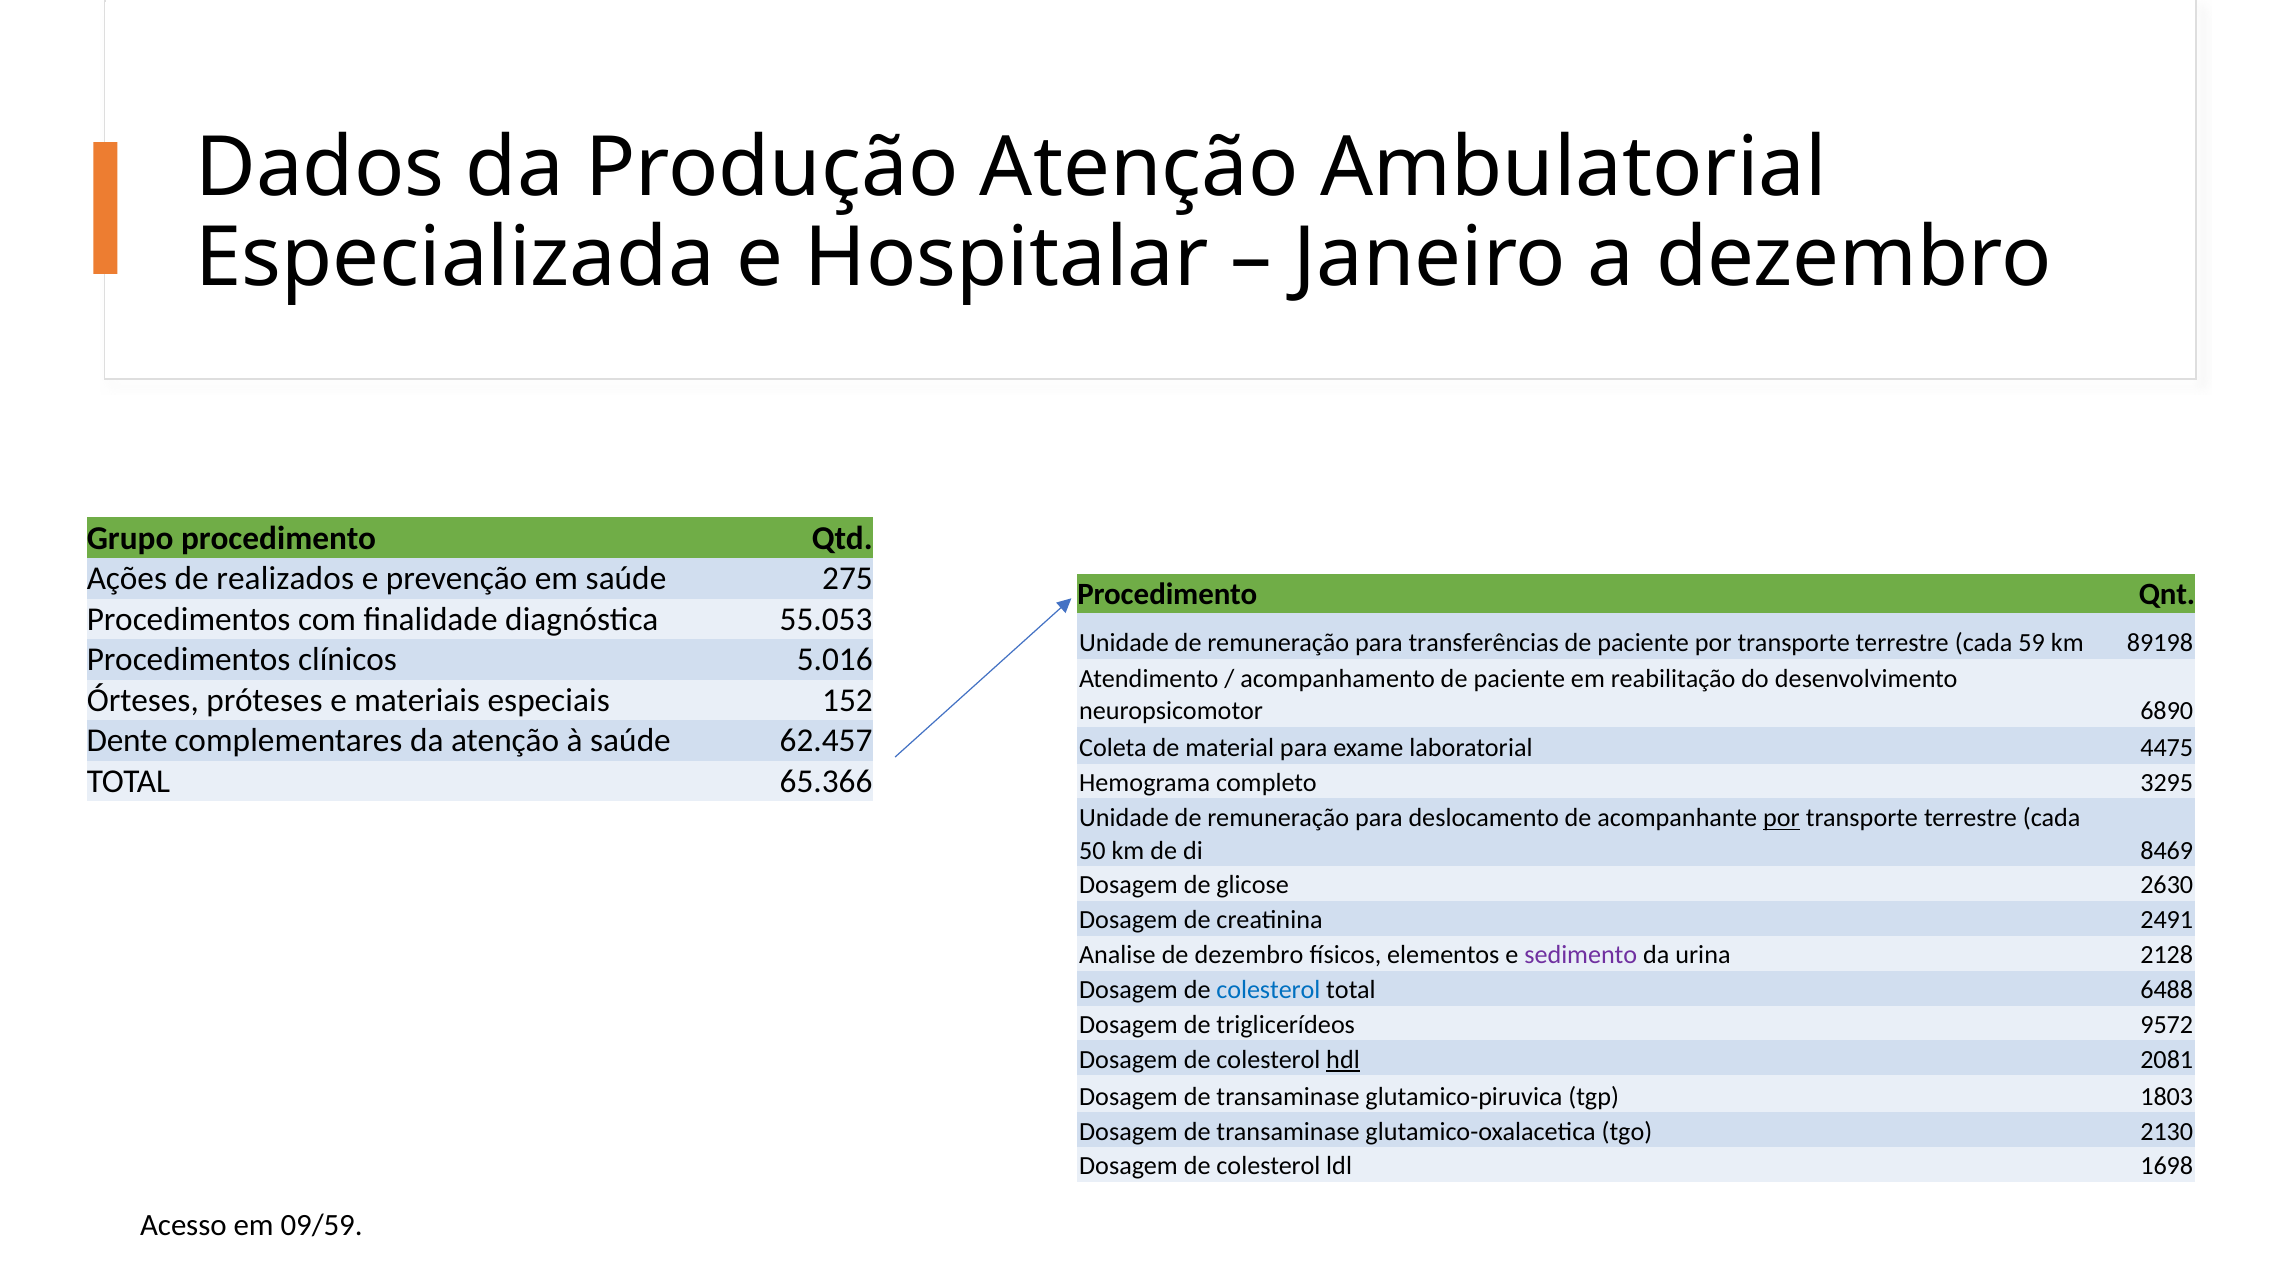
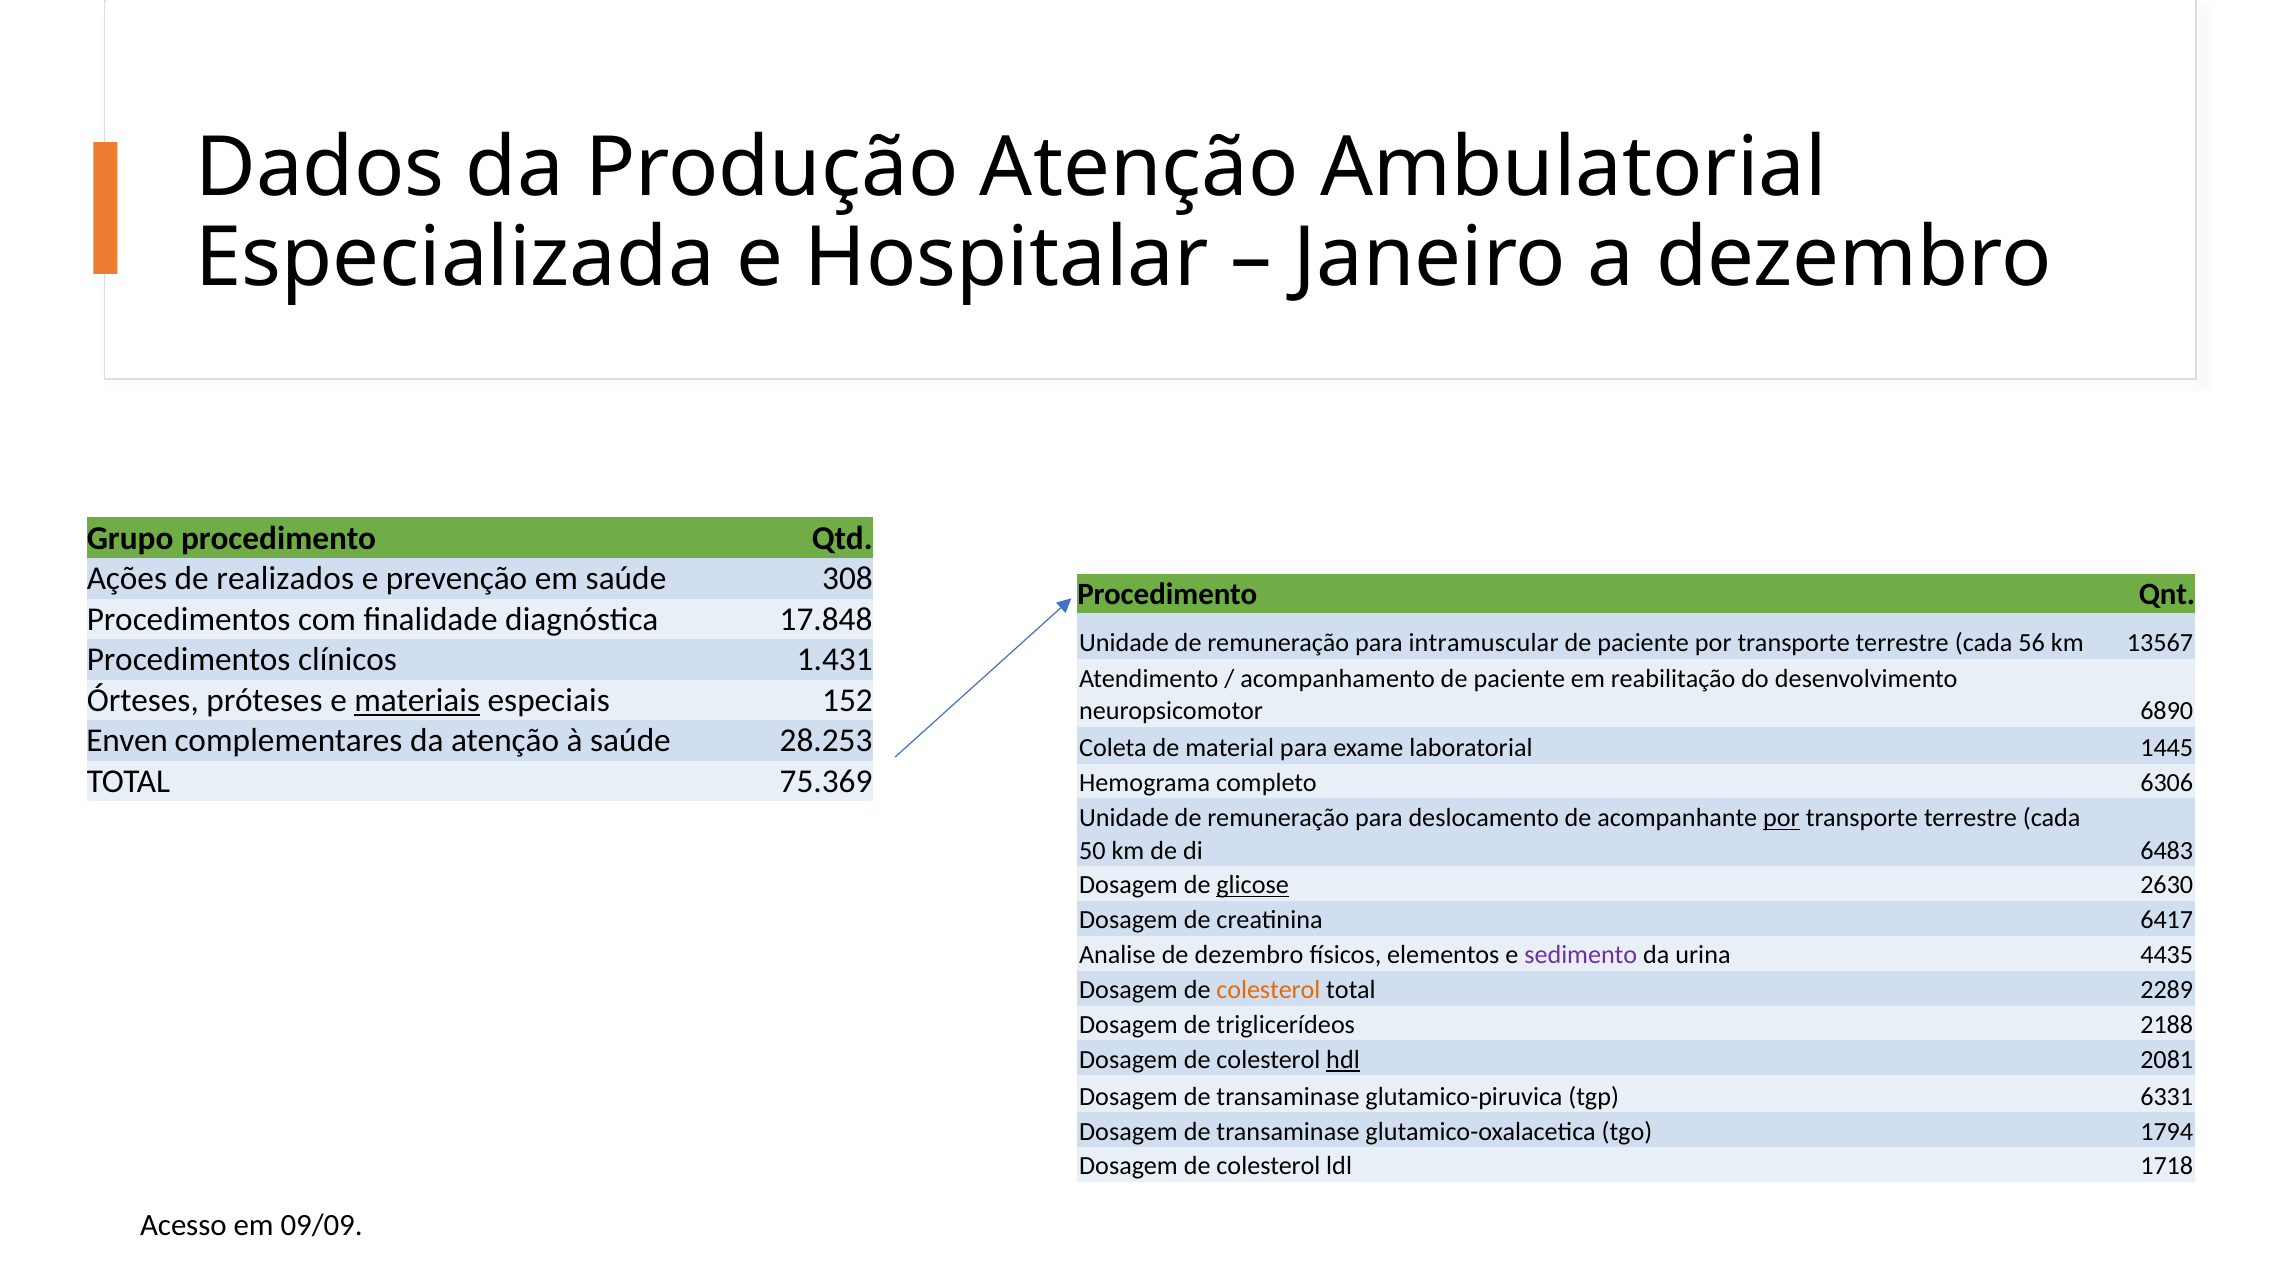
275: 275 -> 308
55.053: 55.053 -> 17.848
transferências: transferências -> intramuscular
59: 59 -> 56
89198: 89198 -> 13567
5.016: 5.016 -> 1.431
materiais underline: none -> present
Dente: Dente -> Enven
62.457: 62.457 -> 28.253
4475: 4475 -> 1445
65.366: 65.366 -> 75.369
3295: 3295 -> 6306
8469: 8469 -> 6483
glicose underline: none -> present
2491: 2491 -> 6417
2128: 2128 -> 4435
colesterol at (1268, 990) colour: blue -> orange
6488: 6488 -> 2289
9572: 9572 -> 2188
1803: 1803 -> 6331
2130: 2130 -> 1794
1698: 1698 -> 1718
09/59: 09/59 -> 09/09
